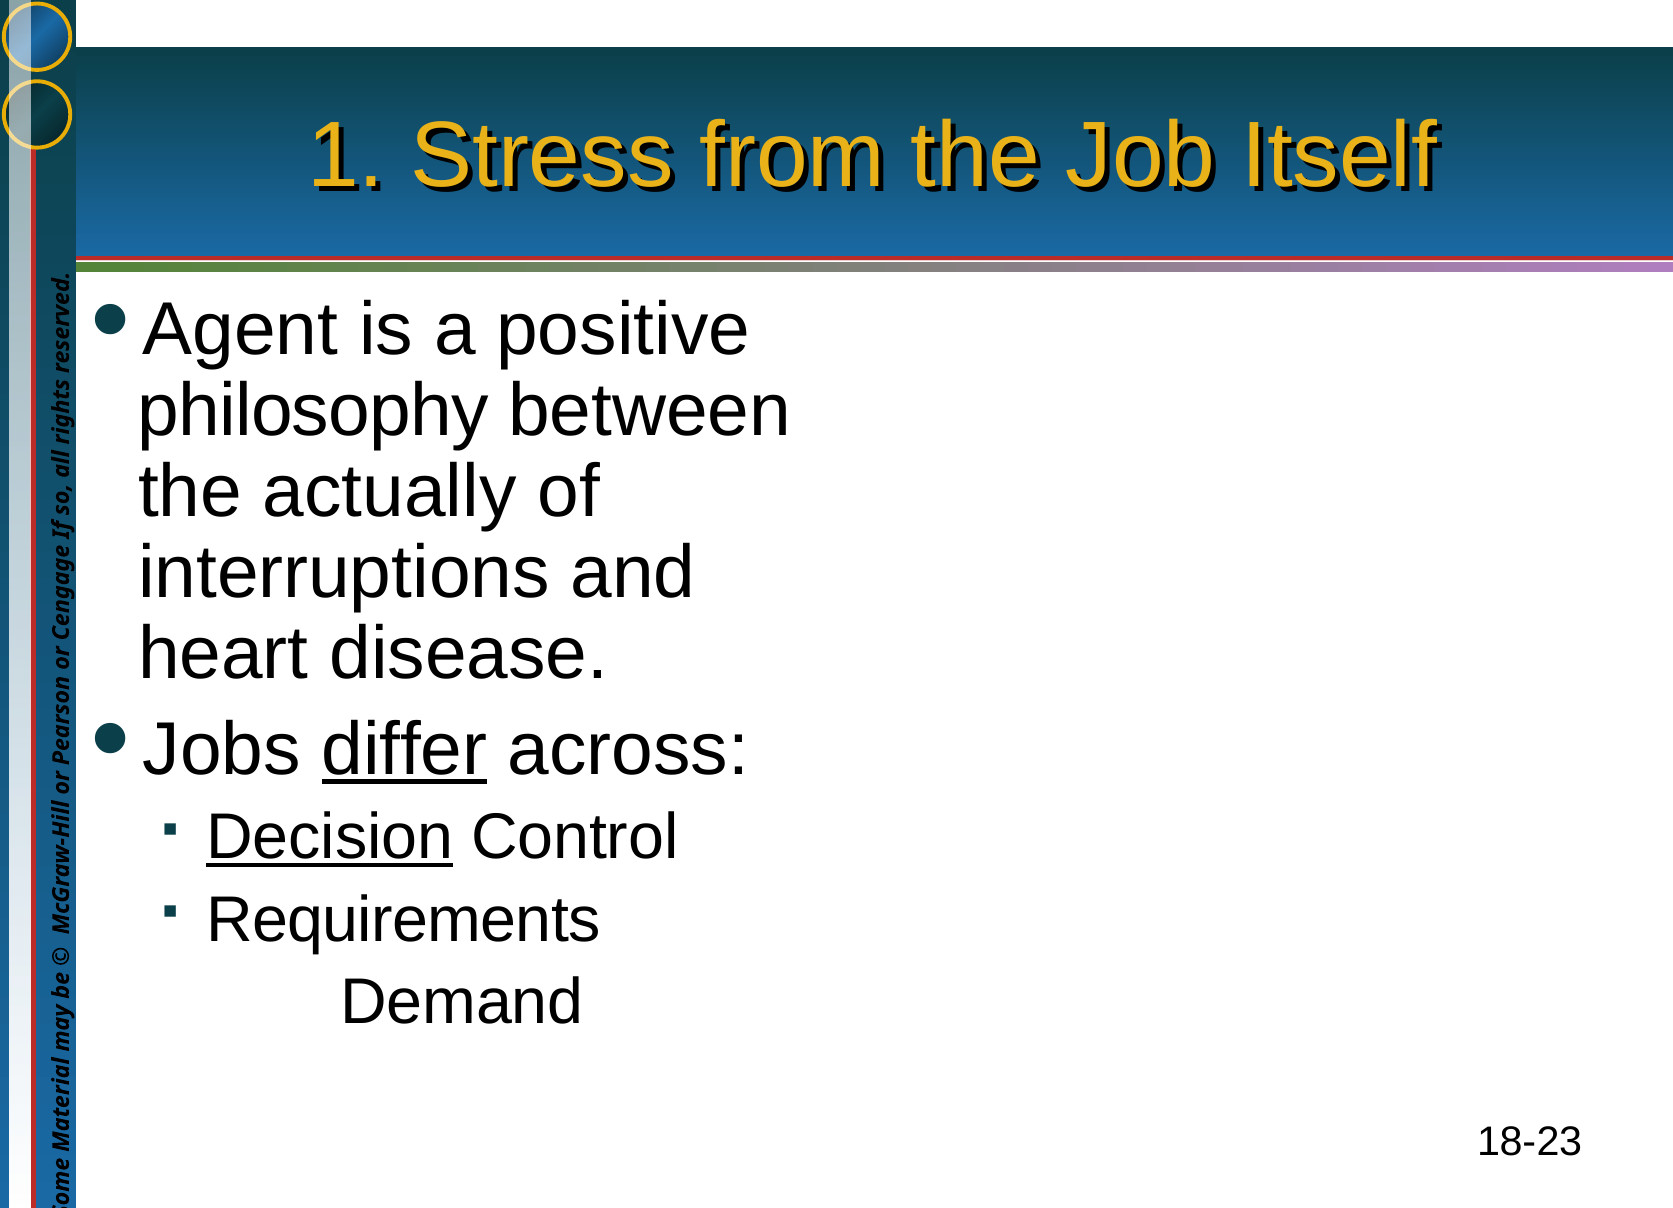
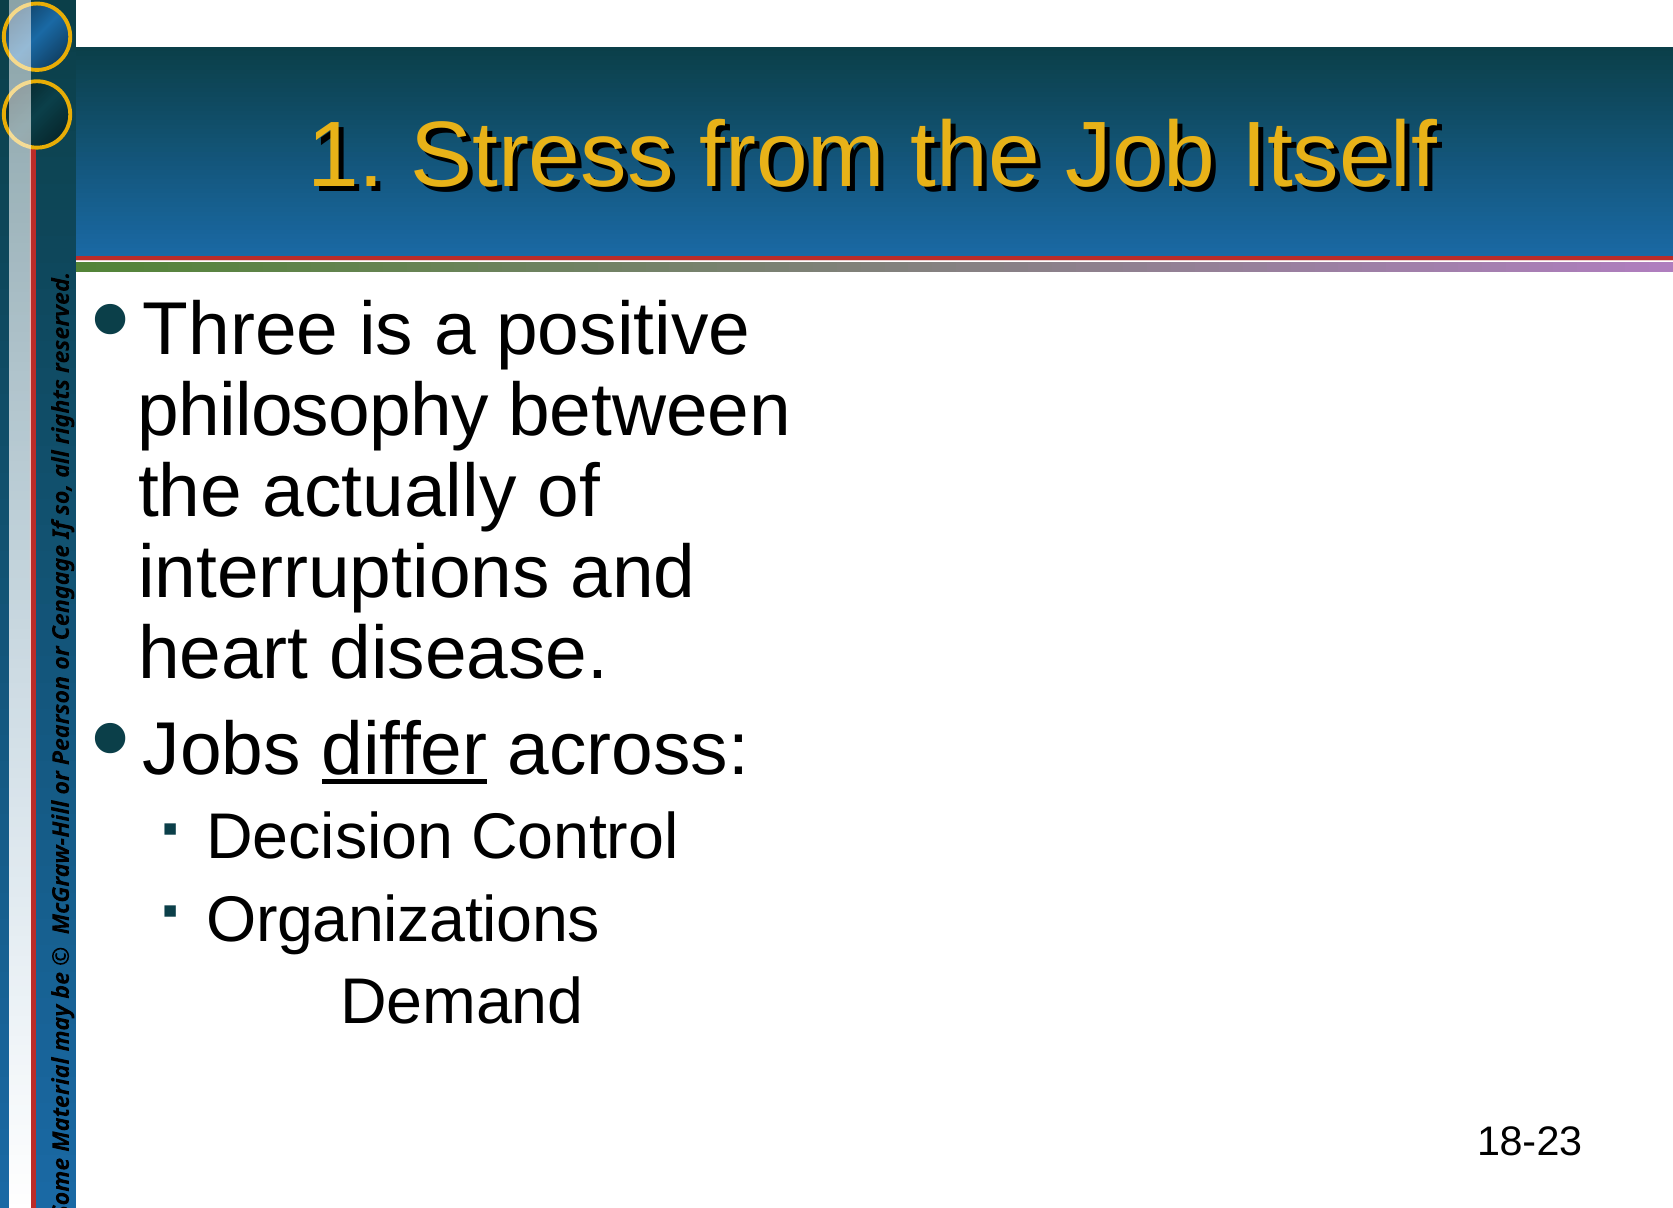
Agent: Agent -> Three
Decision underline: present -> none
Requirements: Requirements -> Organizations
